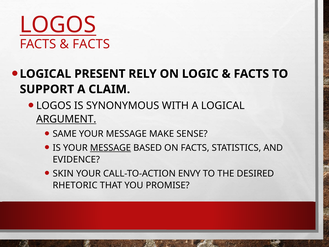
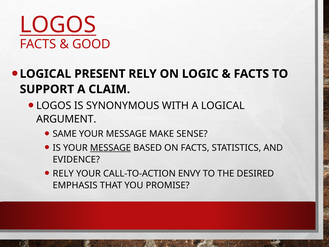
FACTS at (91, 44): FACTS -> GOOD
ARGUMENT underline: present -> none
SKIN at (63, 173): SKIN -> RELY
RHETORIC: RHETORIC -> EMPHASIS
